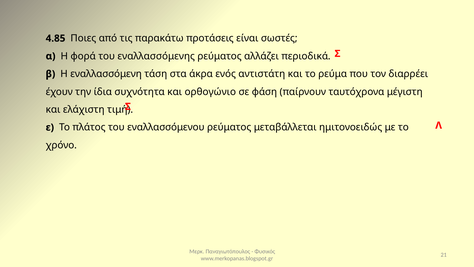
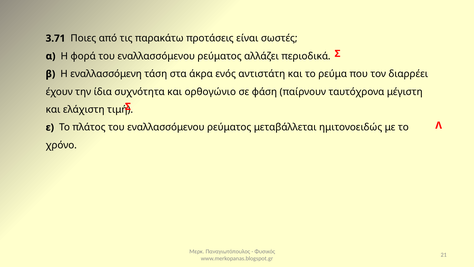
4.85: 4.85 -> 3.71
φορά του εναλλασσόμενης: εναλλασσόμενης -> εναλλασσόμενου
